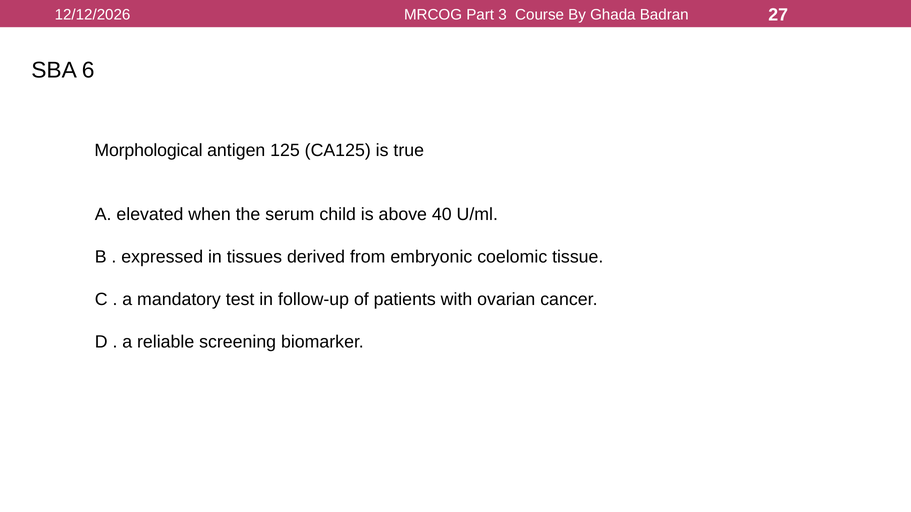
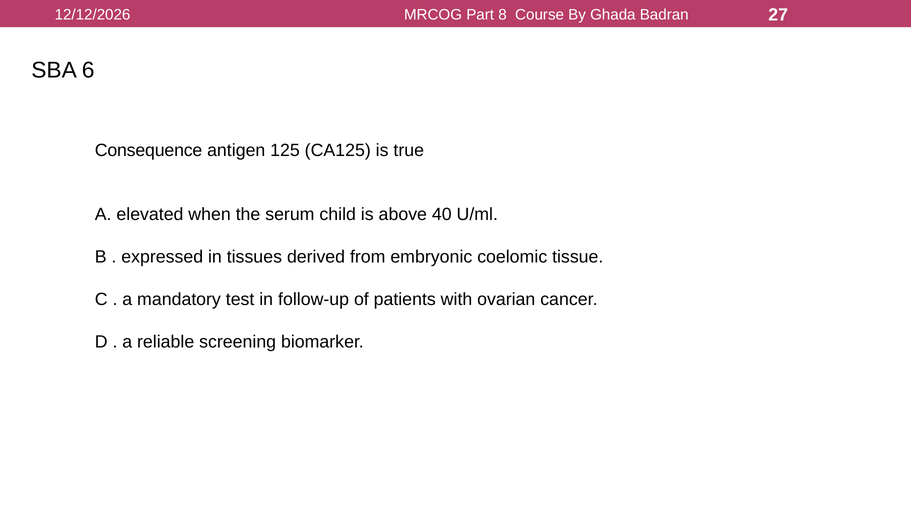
3: 3 -> 8
Morphological: Morphological -> Consequence
